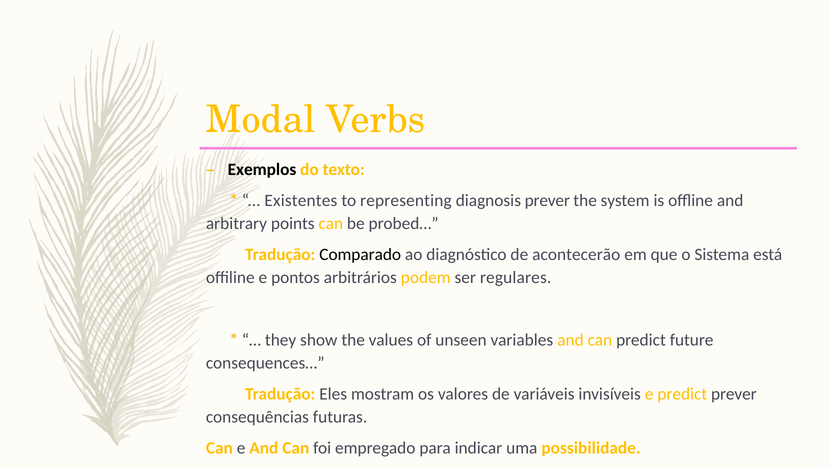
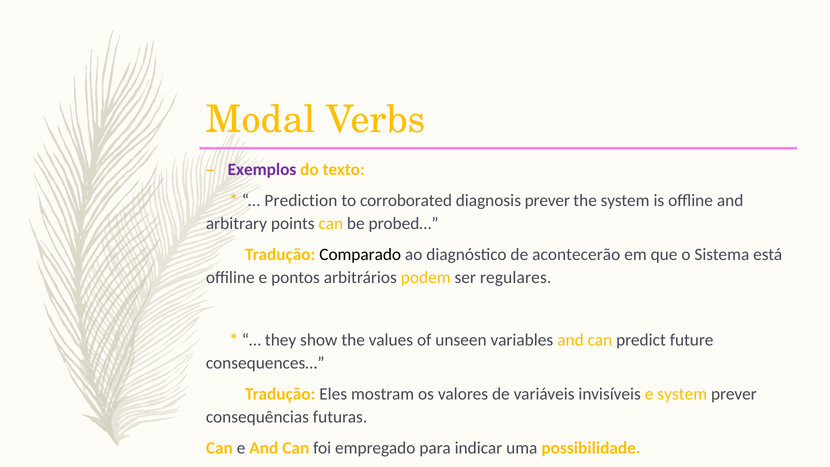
Exemplos colour: black -> purple
Existentes: Existentes -> Prediction
representing: representing -> corroborated
e predict: predict -> system
